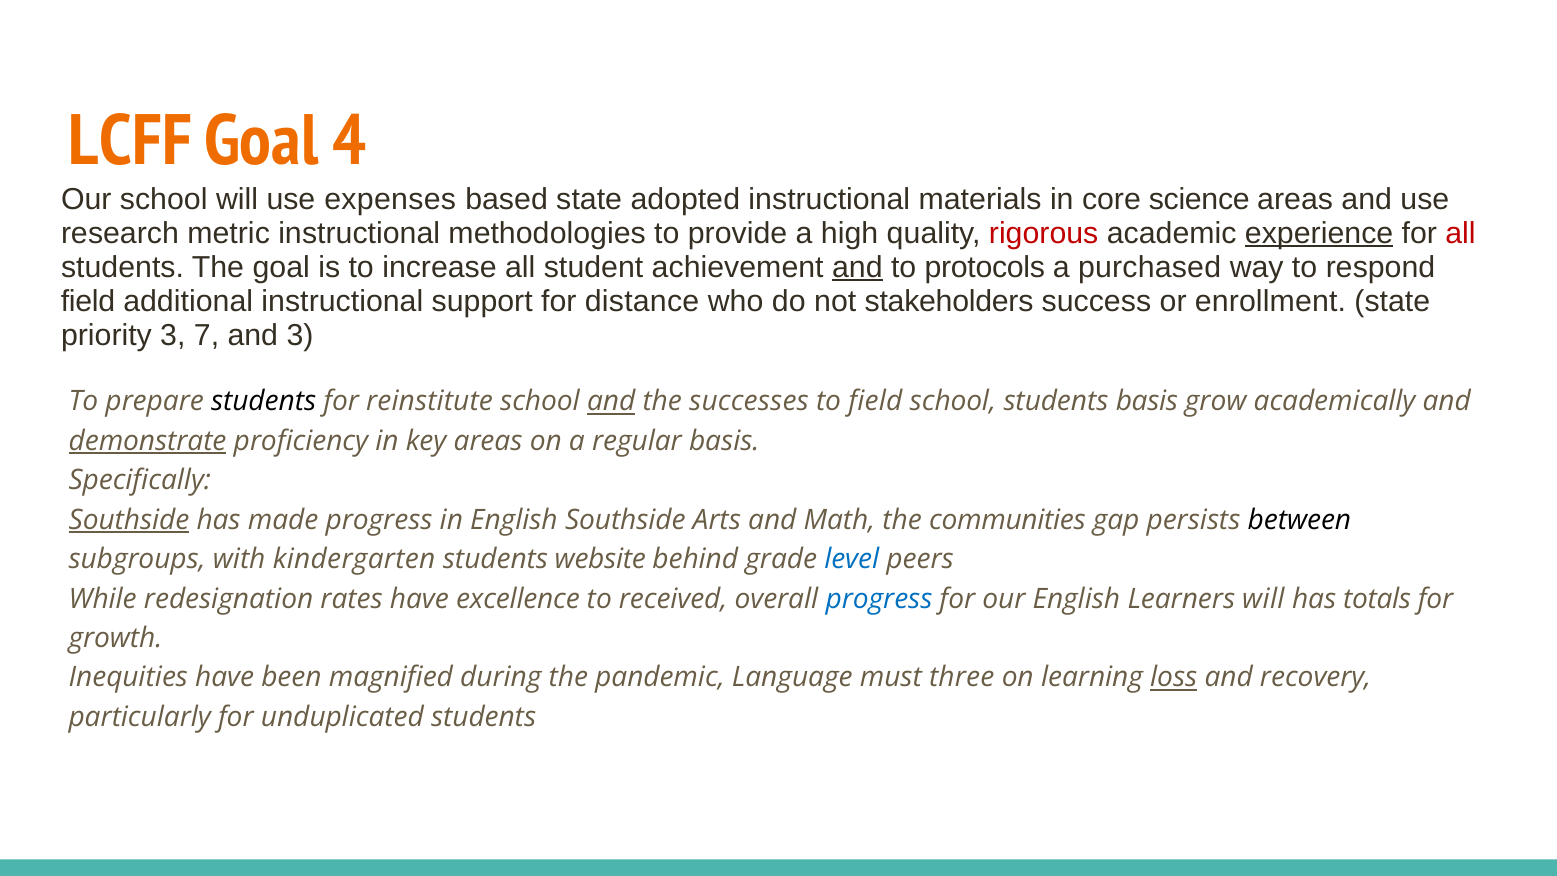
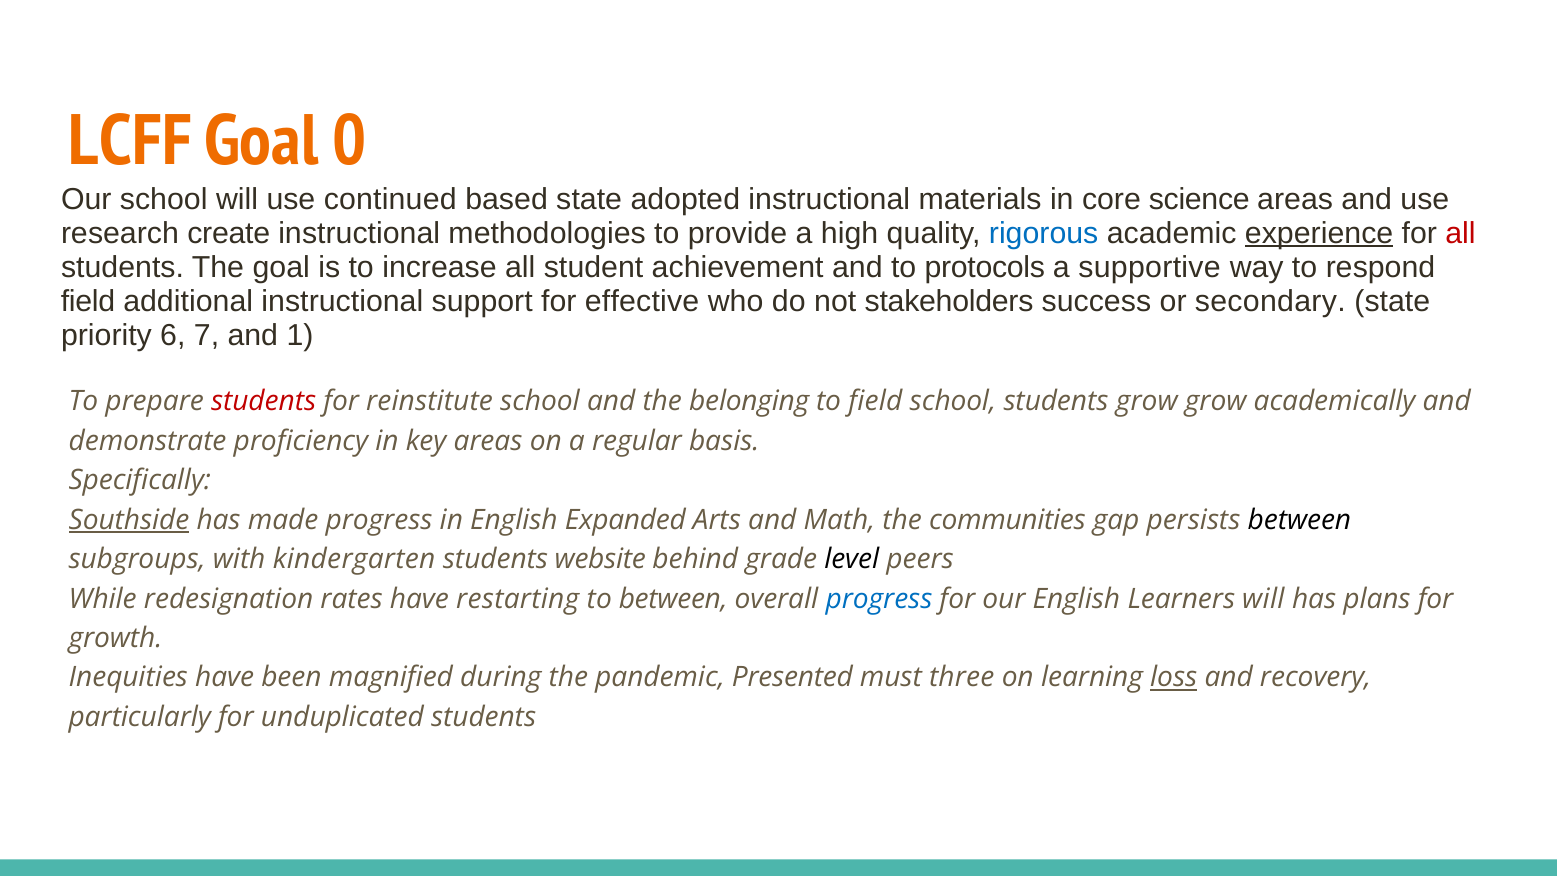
4: 4 -> 0
expenses: expenses -> continued
metric: metric -> create
rigorous colour: red -> blue
and at (857, 267) underline: present -> none
purchased: purchased -> supportive
distance: distance -> effective
enrollment: enrollment -> secondary
priority 3: 3 -> 6
and 3: 3 -> 1
students at (264, 402) colour: black -> red
and at (611, 402) underline: present -> none
successes: successes -> belonging
students basis: basis -> grow
demonstrate underline: present -> none
English Southside: Southside -> Expanded
level colour: blue -> black
excellence: excellence -> restarting
to received: received -> between
totals: totals -> plans
Language: Language -> Presented
